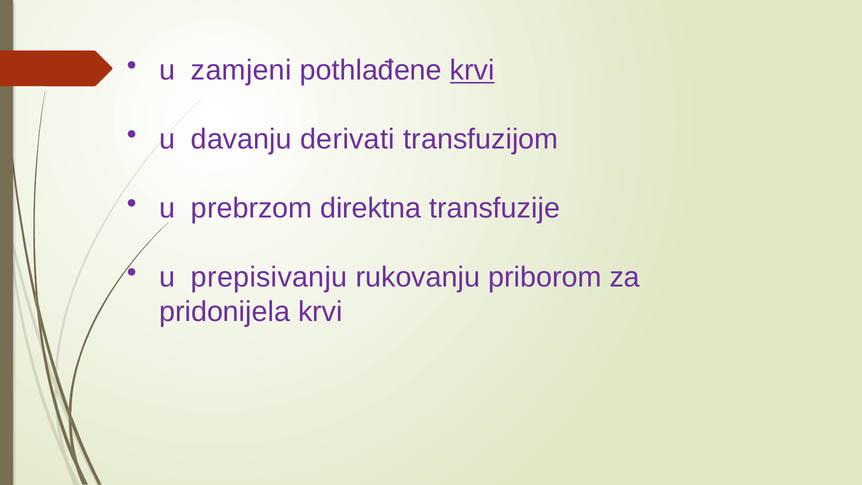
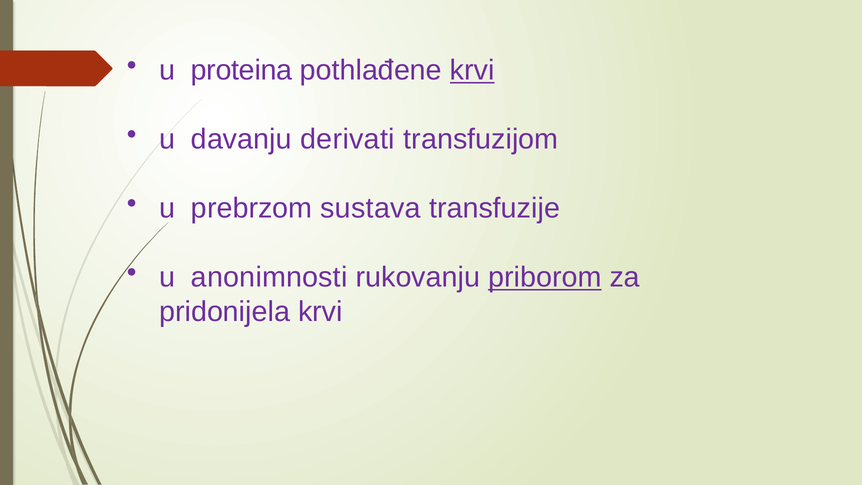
zamjeni: zamjeni -> proteina
direktna: direktna -> sustava
prepisivanju: prepisivanju -> anonimnosti
priborom underline: none -> present
